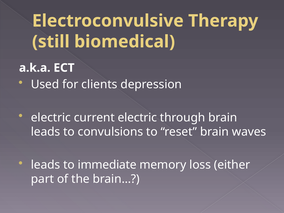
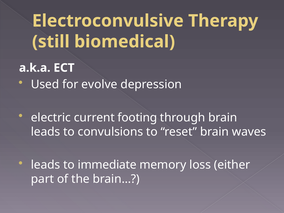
clients: clients -> evolve
current electric: electric -> footing
